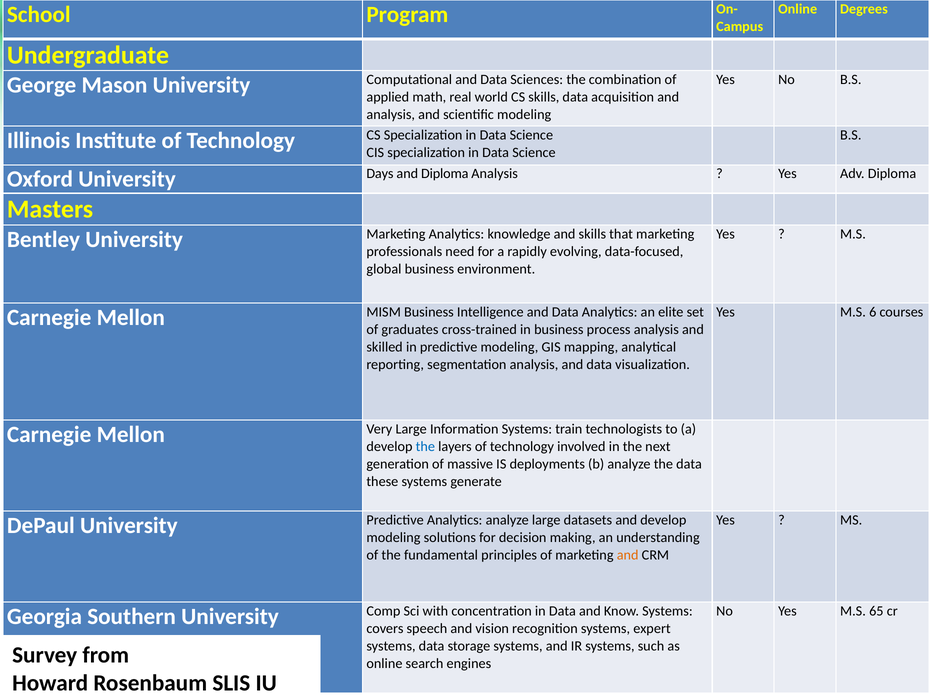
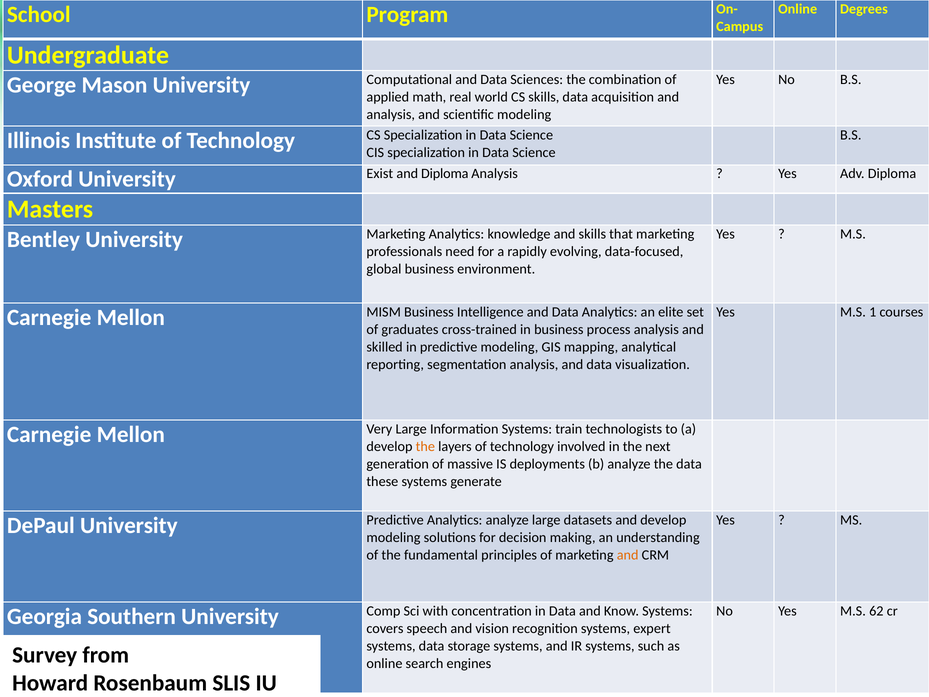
Days: Days -> Exist
6: 6 -> 1
the at (425, 446) colour: blue -> orange
65: 65 -> 62
